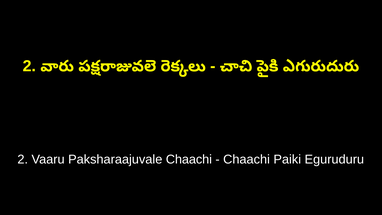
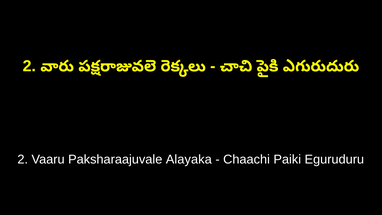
Paksharaajuvale Chaachi: Chaachi -> Alayaka
